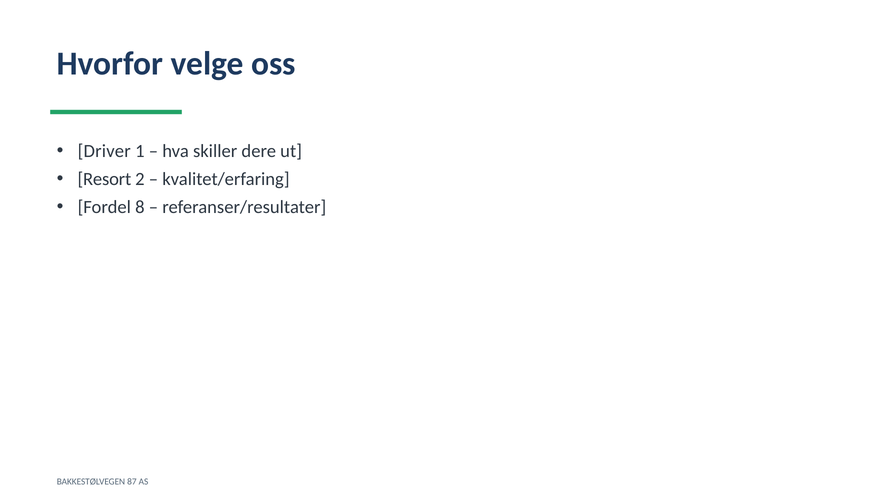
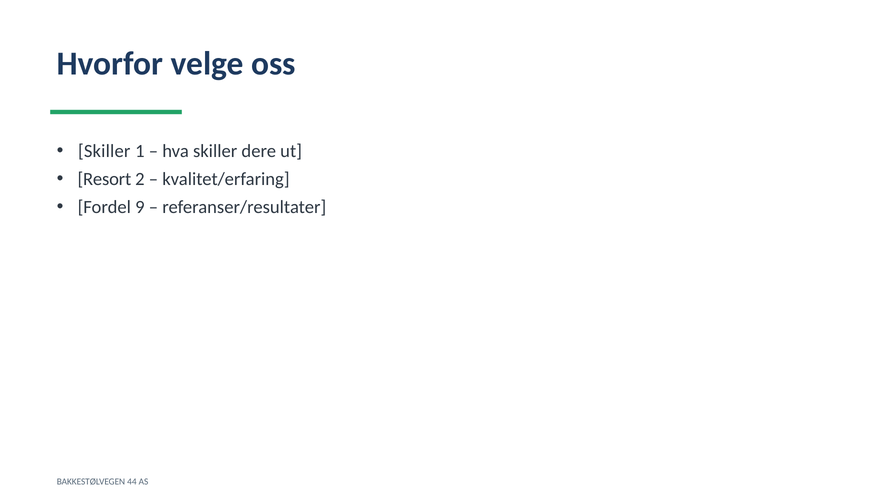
Driver at (104, 151): Driver -> Skiller
8: 8 -> 9
87: 87 -> 44
